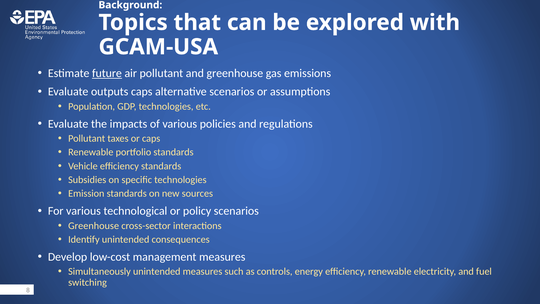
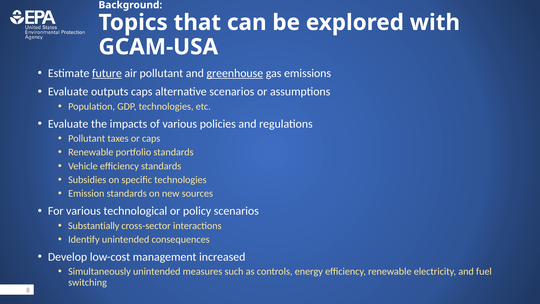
greenhouse at (235, 73) underline: none -> present
Greenhouse at (94, 225): Greenhouse -> Substantially
management measures: measures -> increased
